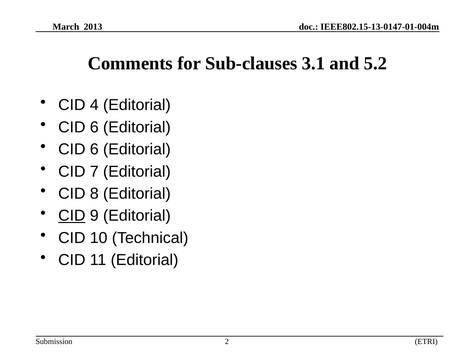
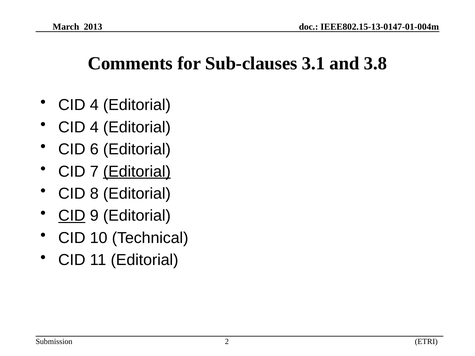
5.2: 5.2 -> 3.8
6 at (94, 127): 6 -> 4
Editorial at (137, 172) underline: none -> present
